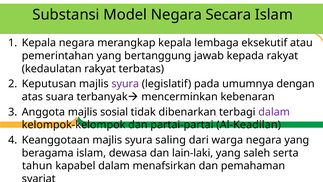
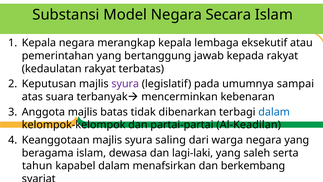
dengan: dengan -> sampai
sosial: sosial -> batas
dalam at (274, 112) colour: purple -> blue
lain-laki: lain-laki -> lagi-laki
pemahaman: pemahaman -> berkembang
